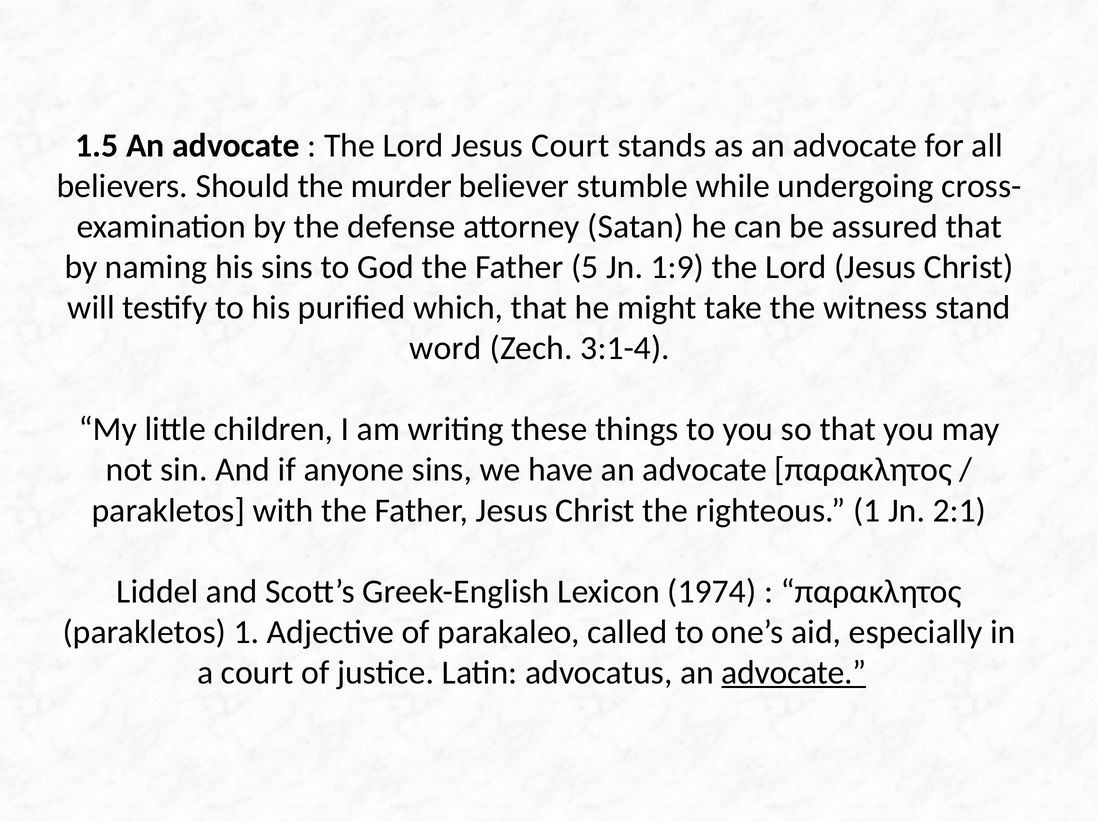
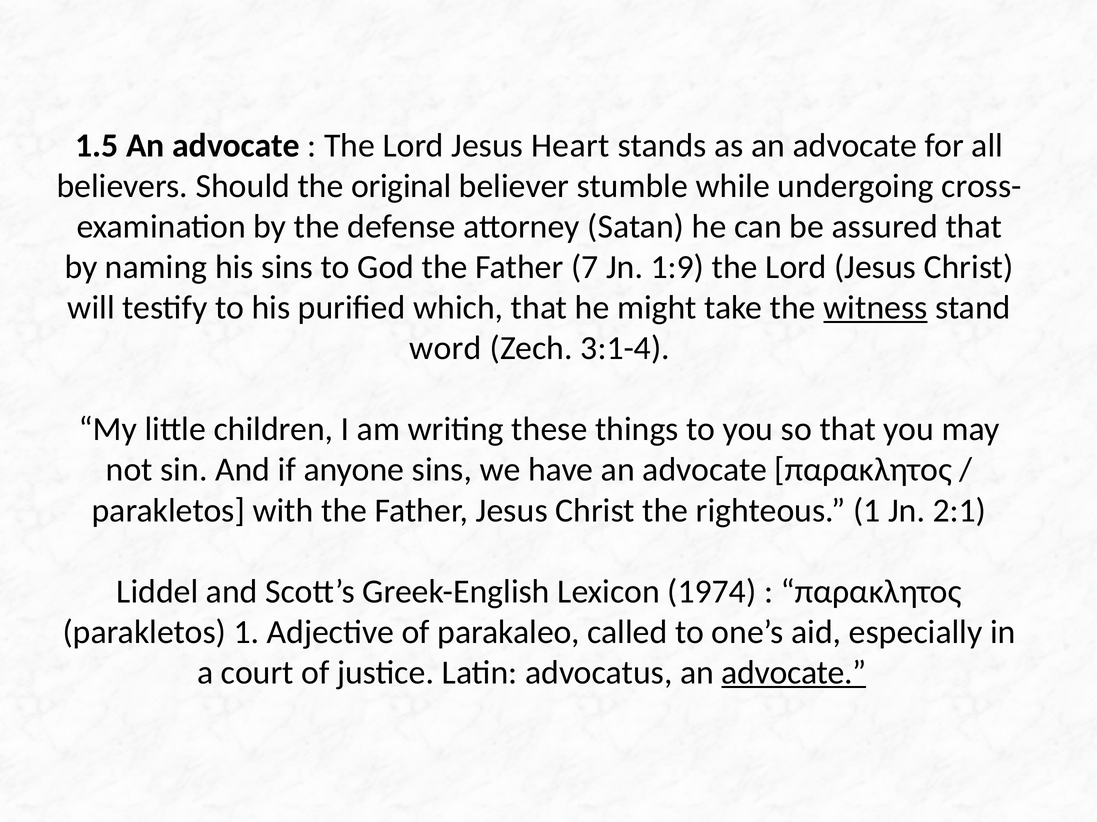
Jesus Court: Court -> Heart
murder: murder -> original
5: 5 -> 7
witness underline: none -> present
